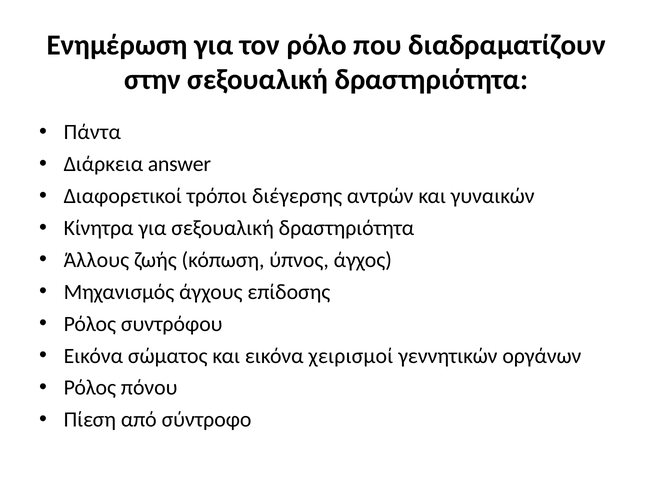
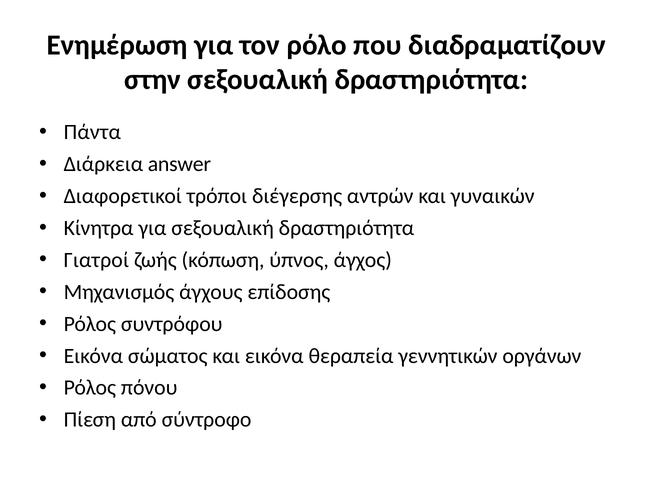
Άλλους: Άλλους -> Γιατροί
χειρισμοί: χειρισμοί -> θεραπεία
